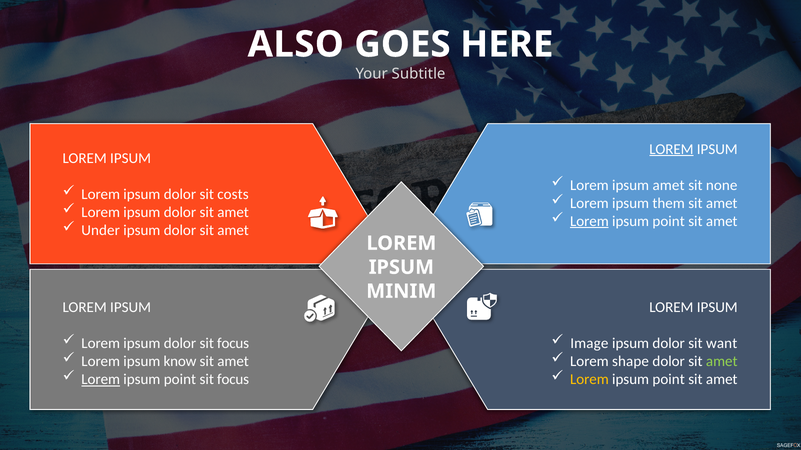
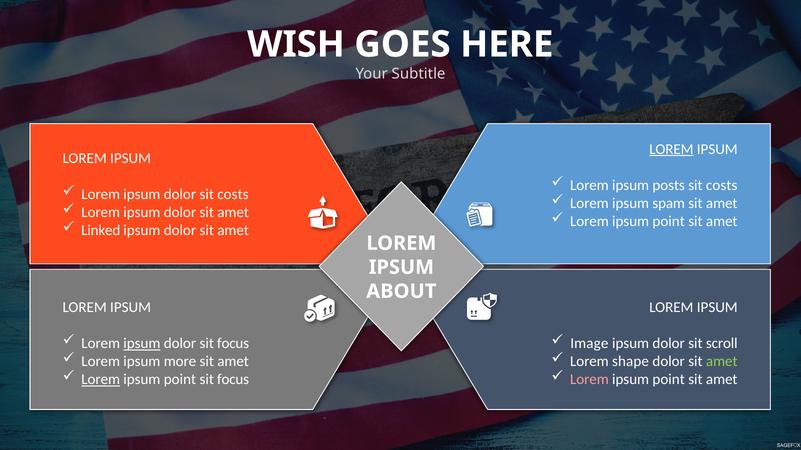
ALSO: ALSO -> WISH
ipsum amet: amet -> posts
none at (722, 185): none -> costs
them: them -> spam
Lorem at (589, 221) underline: present -> none
Under: Under -> Linked
MINIM: MINIM -> ABOUT
ipsum at (142, 344) underline: none -> present
want: want -> scroll
know: know -> more
Lorem at (589, 380) colour: yellow -> pink
